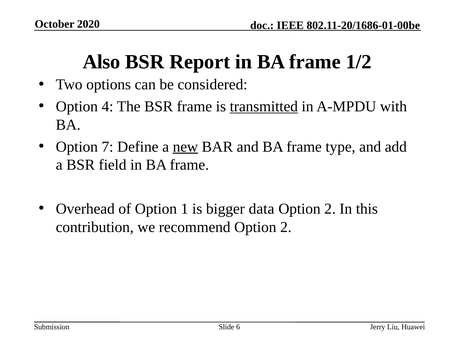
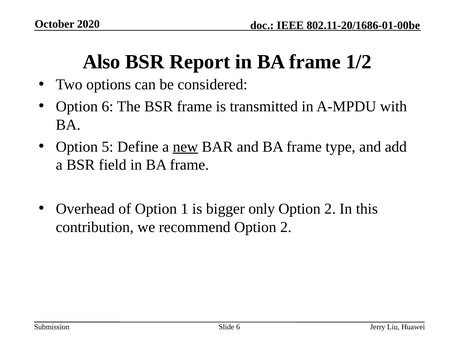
Option 4: 4 -> 6
transmitted underline: present -> none
7: 7 -> 5
data: data -> only
